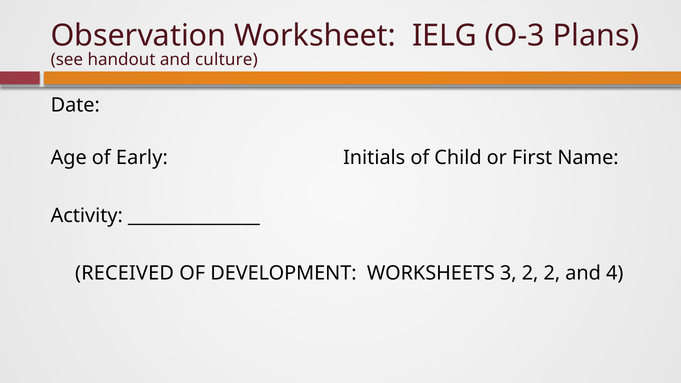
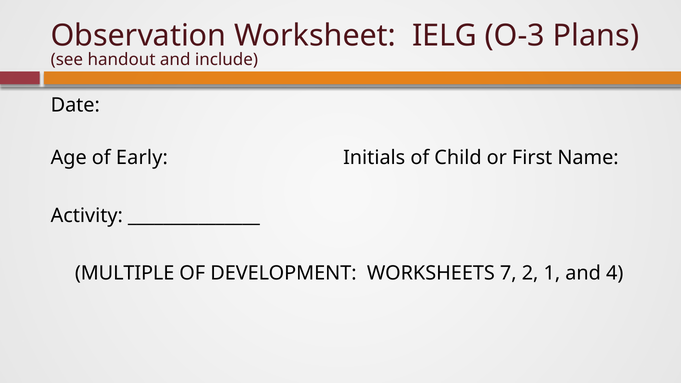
culture: culture -> include
RECEIVED: RECEIVED -> MULTIPLE
3: 3 -> 7
2 2: 2 -> 1
